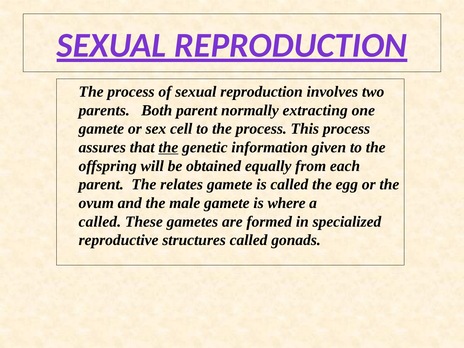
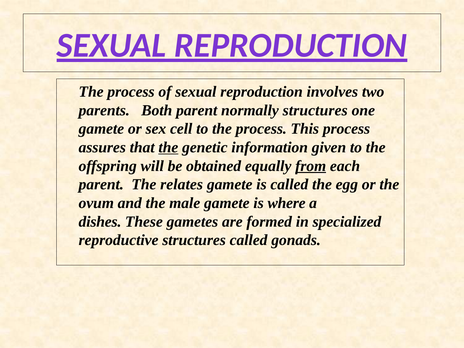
normally extracting: extracting -> structures
from underline: none -> present
called at (100, 222): called -> dishes
